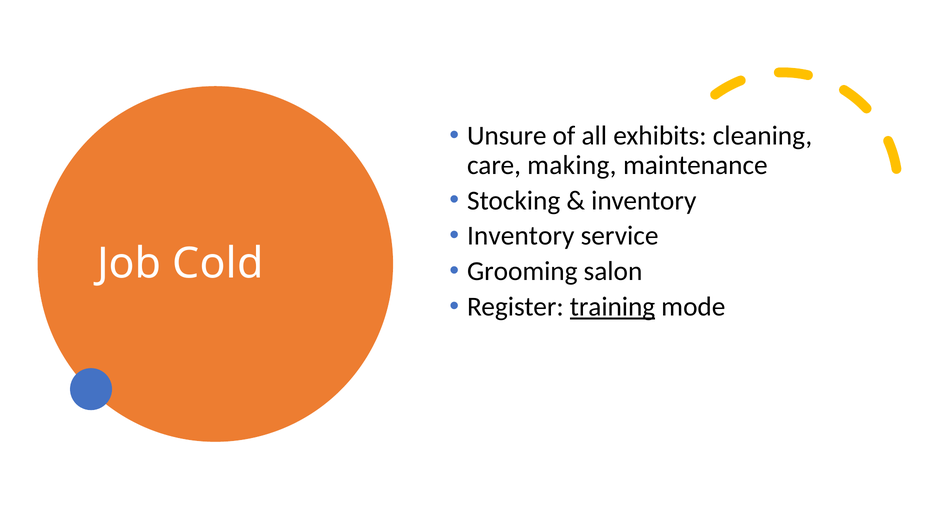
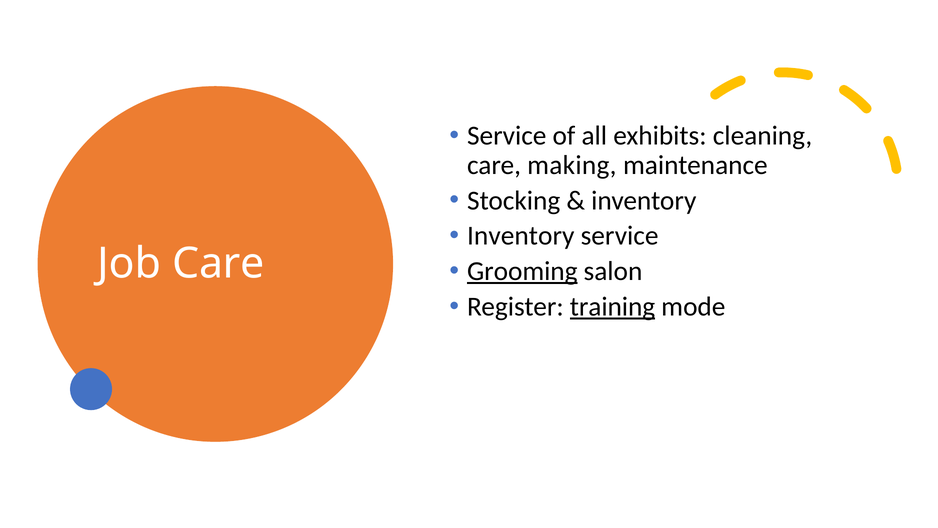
Unsure at (507, 135): Unsure -> Service
Job Cold: Cold -> Care
Grooming underline: none -> present
